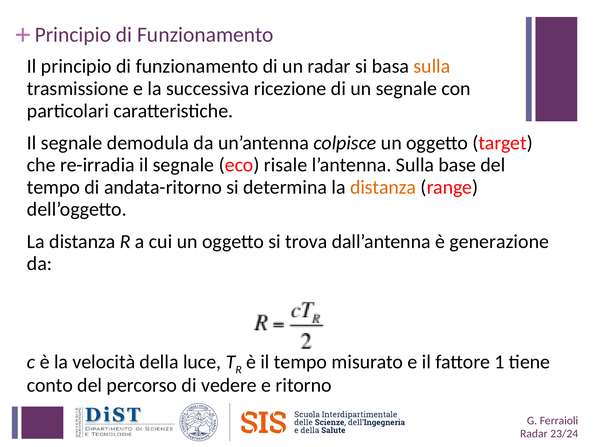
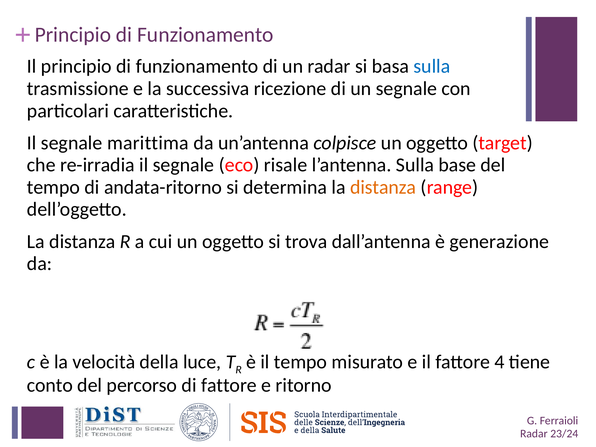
sulla at (432, 66) colour: orange -> blue
demodula: demodula -> marittima
1: 1 -> 4
di vedere: vedere -> fattore
